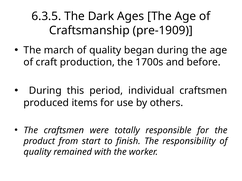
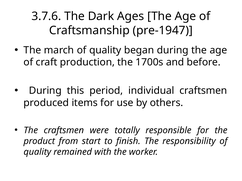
6.3.5: 6.3.5 -> 3.7.6
pre-1909: pre-1909 -> pre-1947
